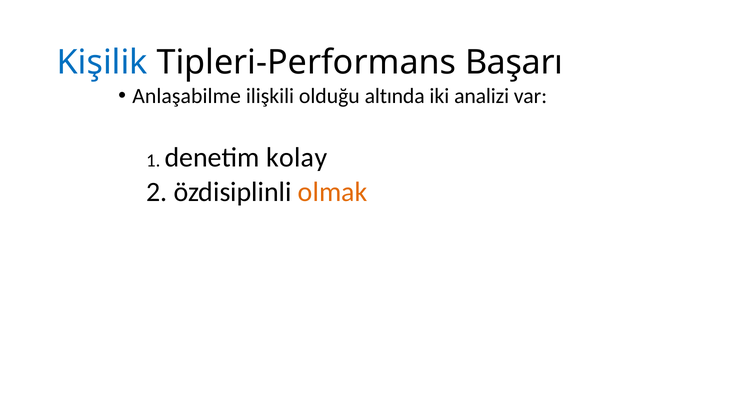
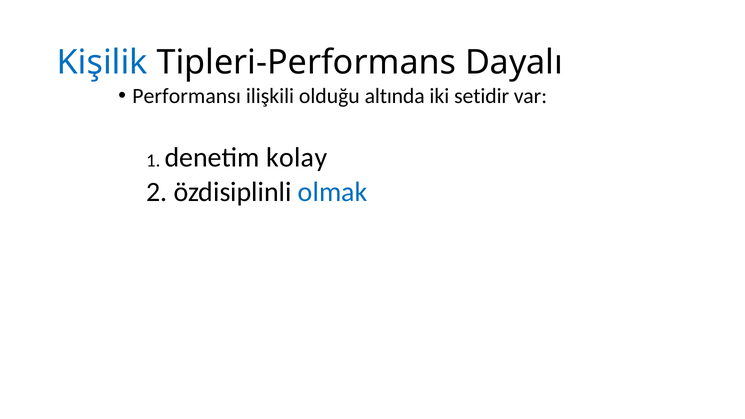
Başarı: Başarı -> Dayalı
Anlaşabilme: Anlaşabilme -> Performansı
analizi: analizi -> setidir
olmak colour: orange -> blue
